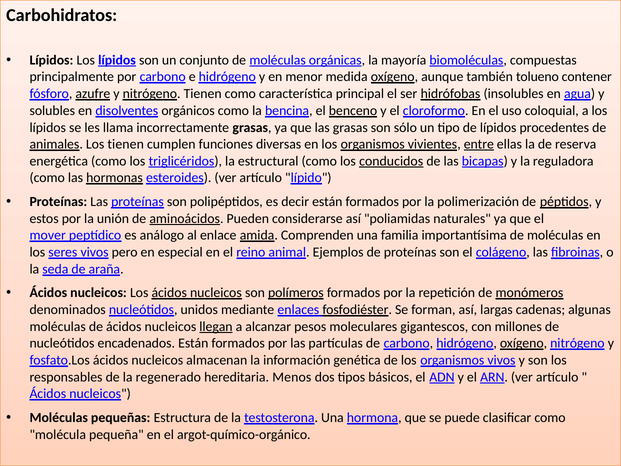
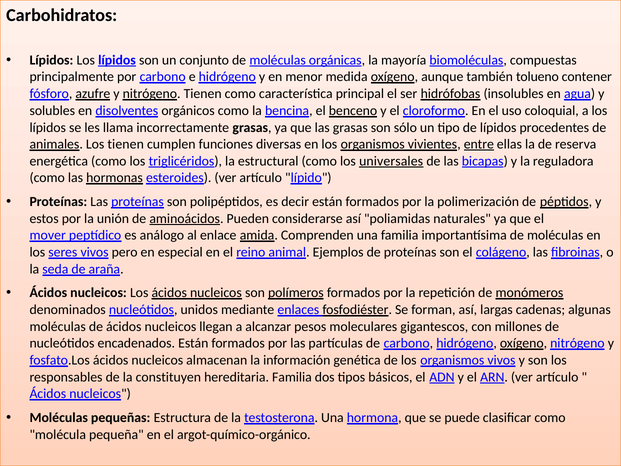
conducidos: conducidos -> universales
llegan underline: present -> none
regenerado: regenerado -> constituyen
hereditaria Menos: Menos -> Familia
